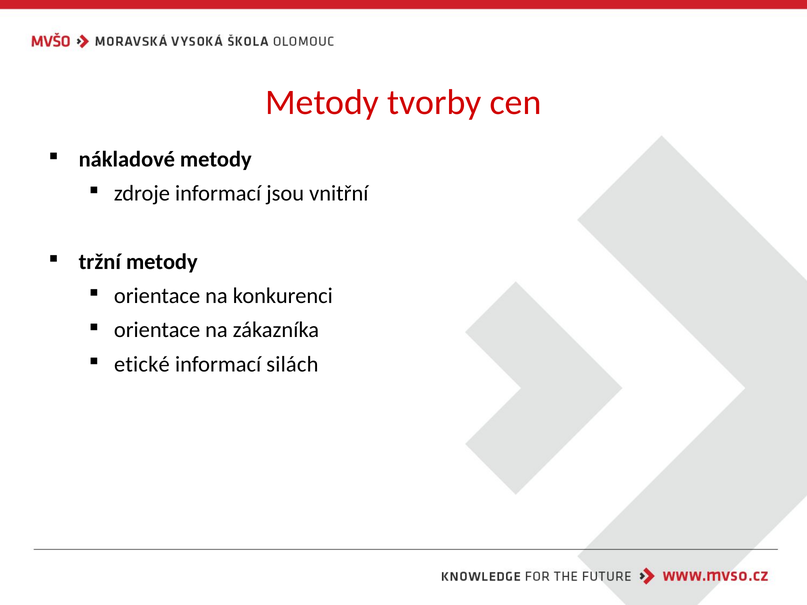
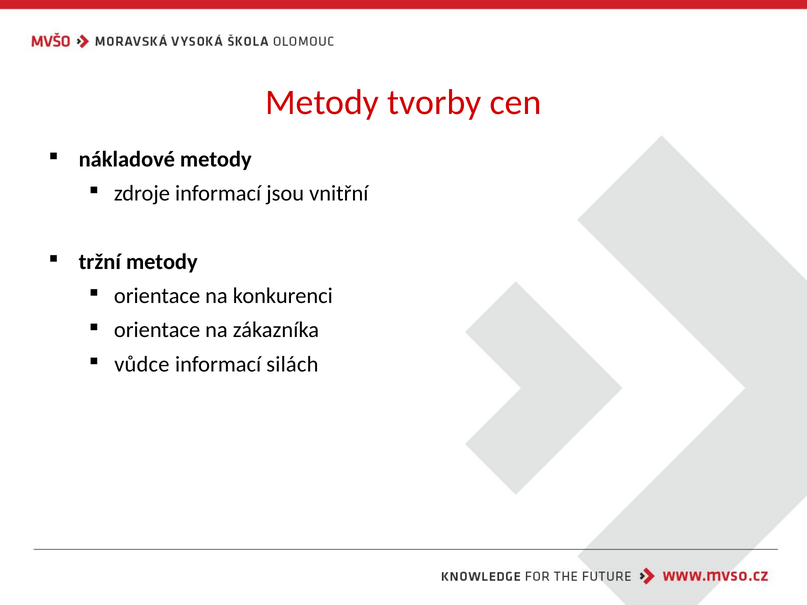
etické: etické -> vůdce
